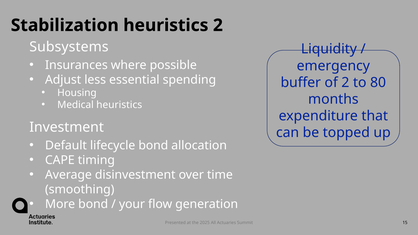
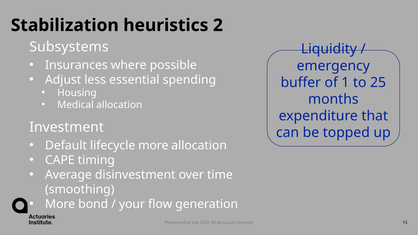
of 2: 2 -> 1
80: 80 -> 25
Medical heuristics: heuristics -> allocation
lifecycle bond: bond -> more
